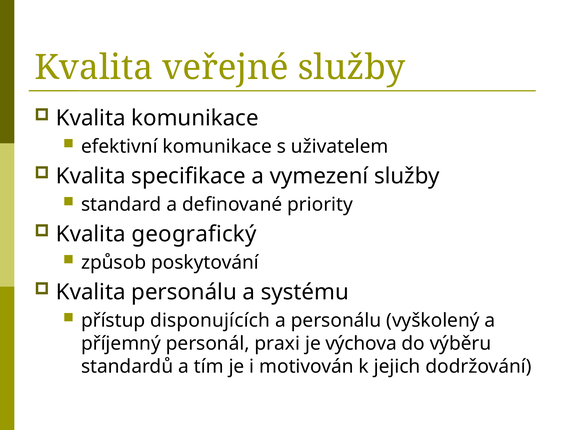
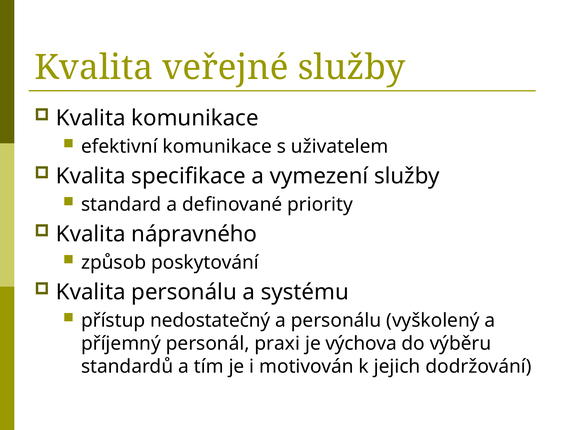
geografický: geografický -> nápravného
disponujících: disponujících -> nedostatečný
